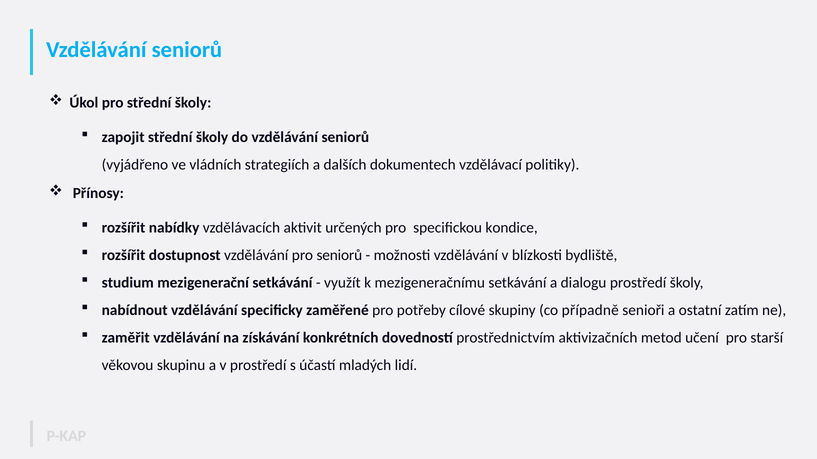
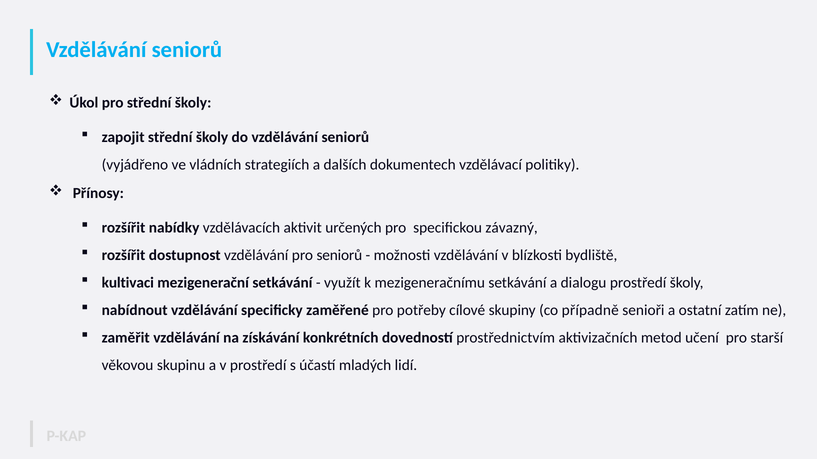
kondice: kondice -> závazný
studium: studium -> kultivaci
